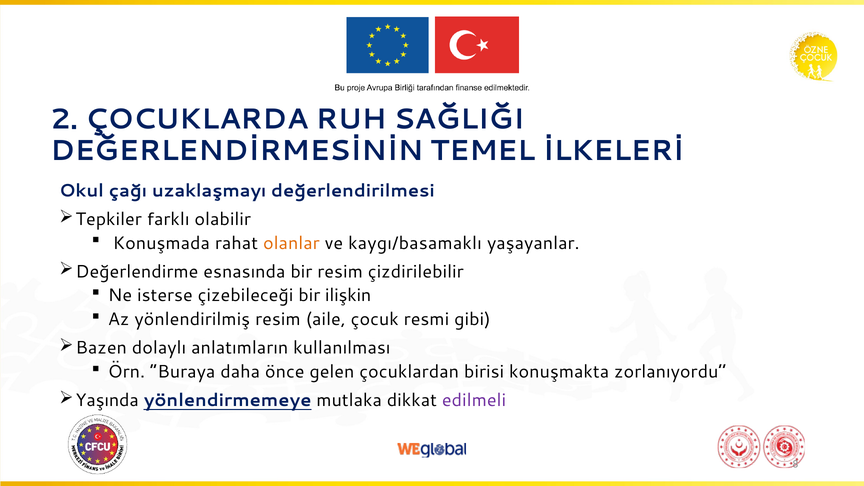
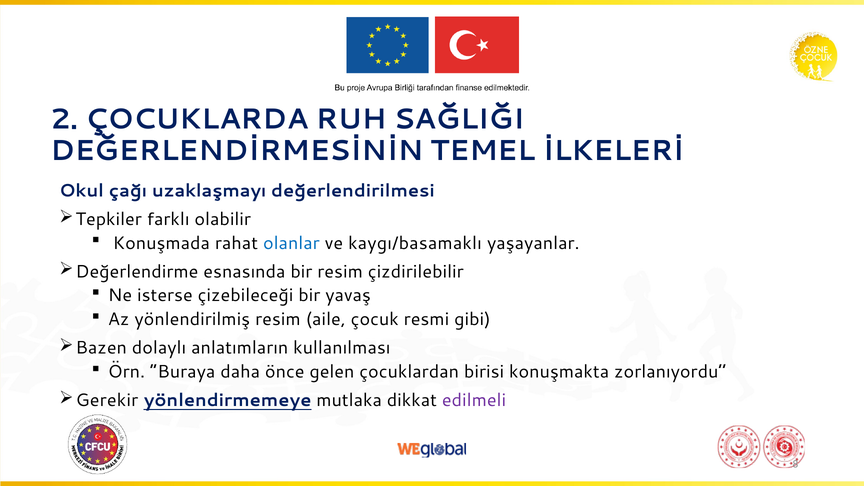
olanlar colour: orange -> blue
ilişkin: ilişkin -> yavaş
Yaşında: Yaşında -> Gerekir
